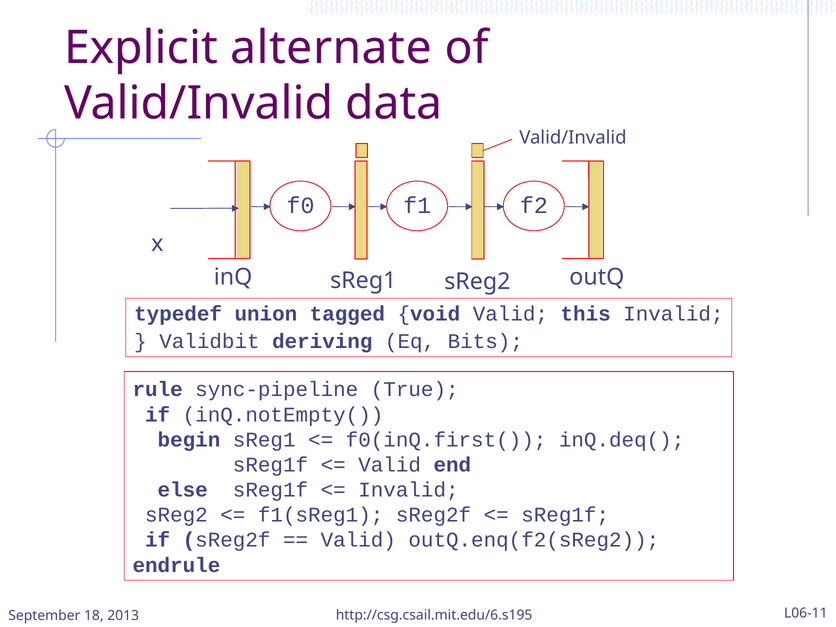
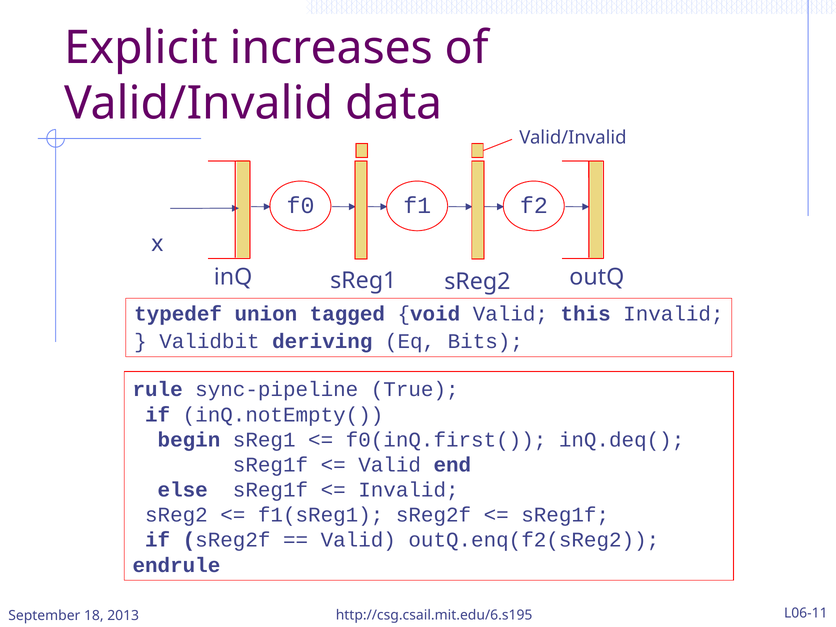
alternate: alternate -> increases
